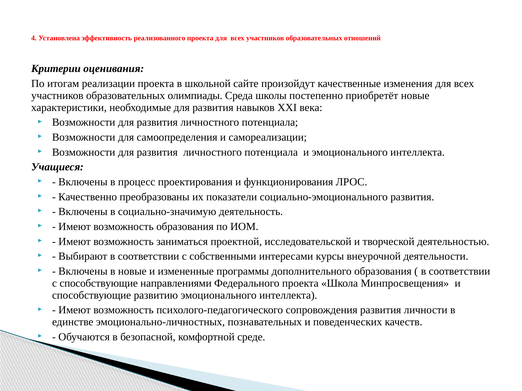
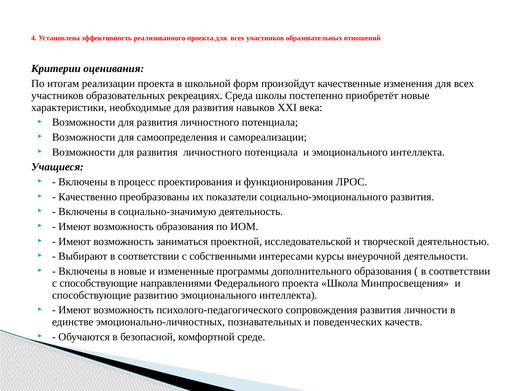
сайте: сайте -> форм
олимпиады: олимпиады -> рекреациях
